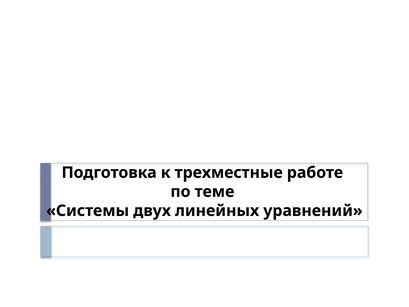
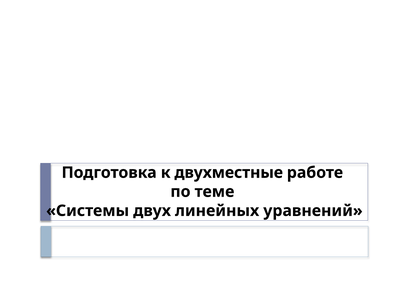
трехместные: трехместные -> двухместные
